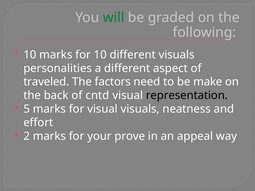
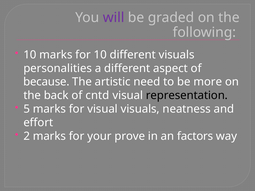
will colour: green -> purple
traveled: traveled -> because
factors: factors -> artistic
make: make -> more
appeal: appeal -> factors
